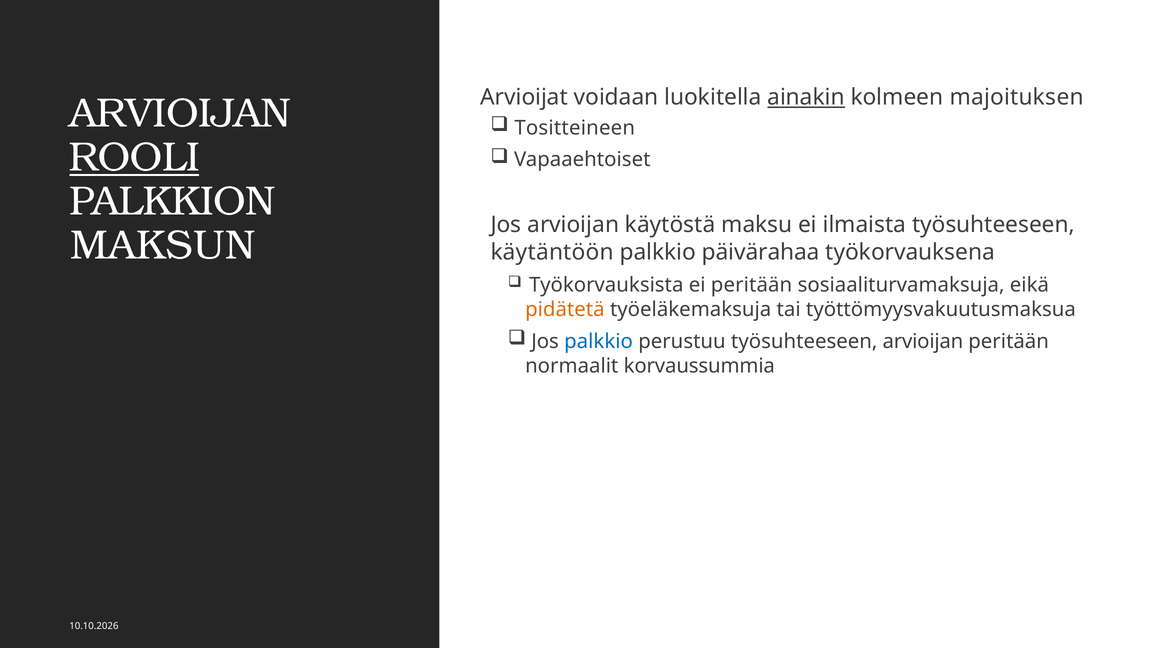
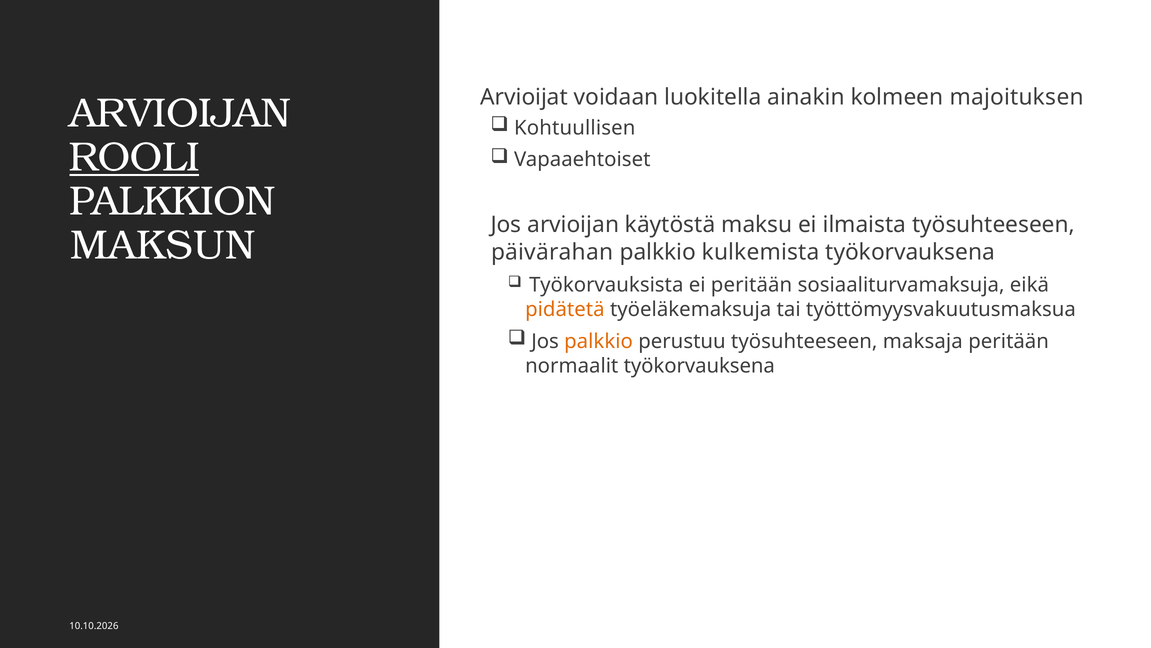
ainakin underline: present -> none
Tositteineen: Tositteineen -> Kohtuullisen
käytäntöön: käytäntöön -> päivärahan
päivärahaa: päivärahaa -> kulkemista
palkkio at (599, 341) colour: blue -> orange
työsuhteeseen arvioijan: arvioijan -> maksaja
normaalit korvaussummia: korvaussummia -> työkorvauksena
